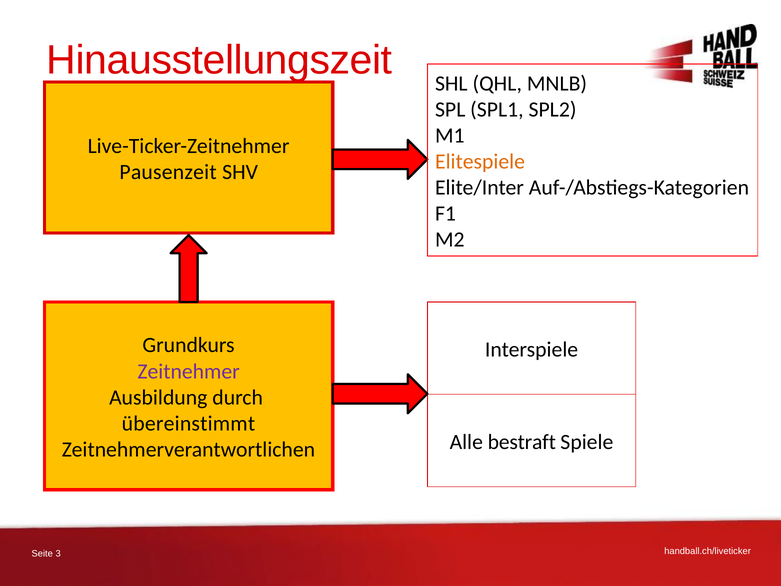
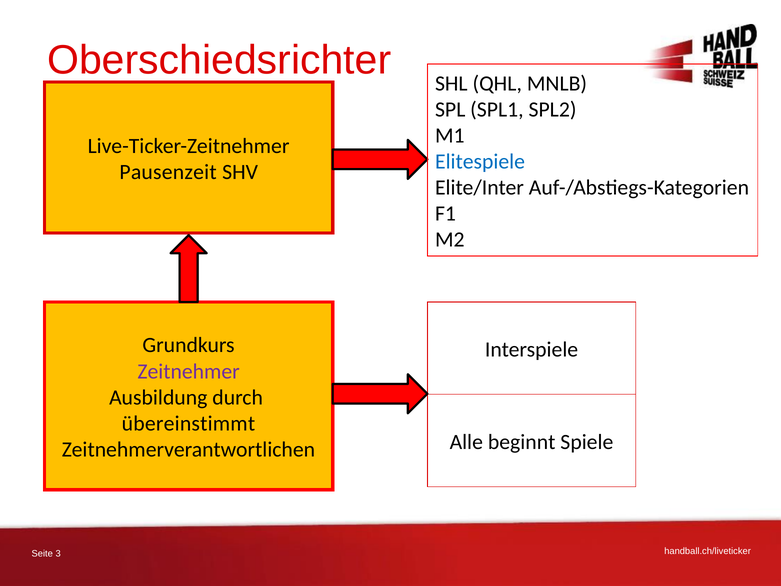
Hinausstellungszeit: Hinausstellungszeit -> Oberschiedsrichter
Elitespiele colour: orange -> blue
bestraft: bestraft -> beginnt
